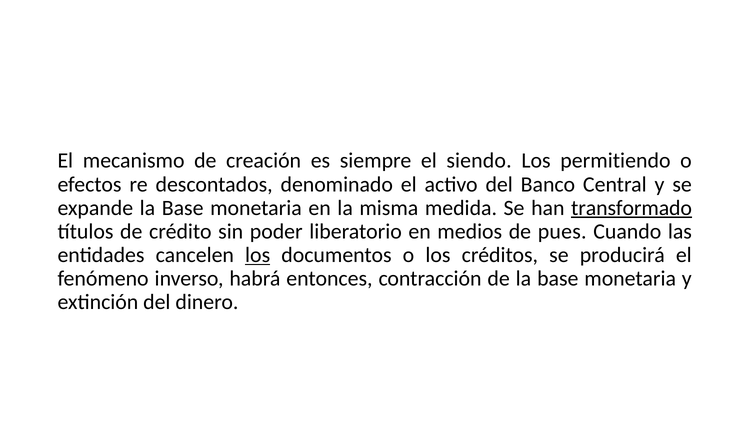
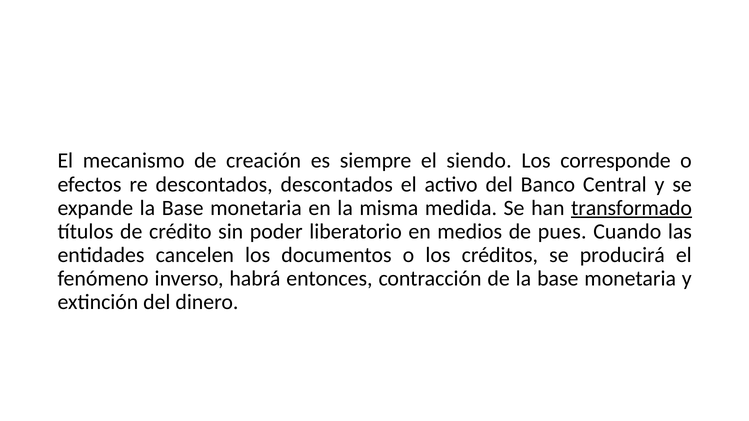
permitiendo: permitiendo -> corresponde
descontados denominado: denominado -> descontados
los at (258, 255) underline: present -> none
